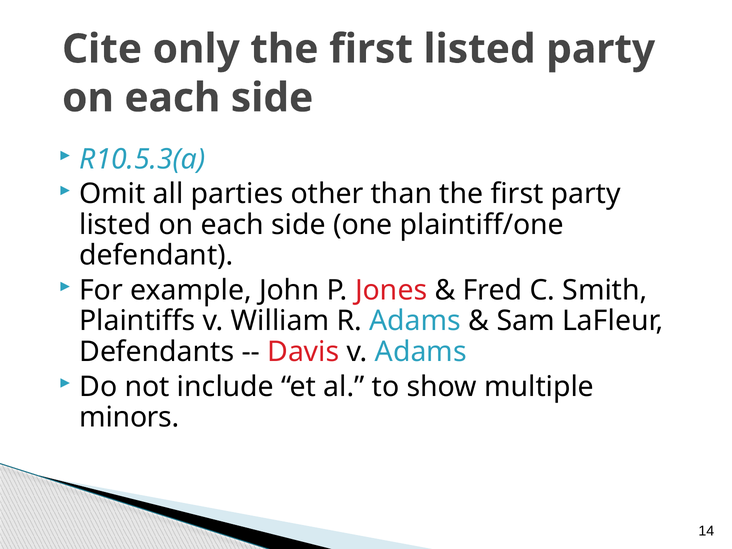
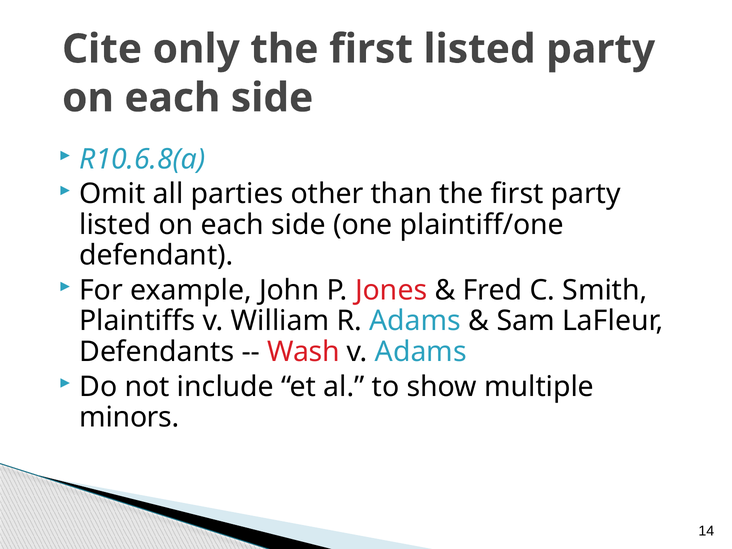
R10.5.3(a: R10.5.3(a -> R10.6.8(a
Davis: Davis -> Wash
